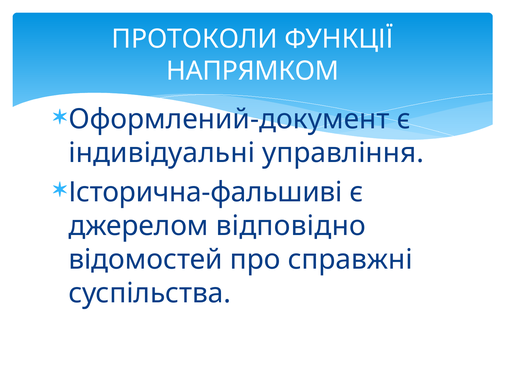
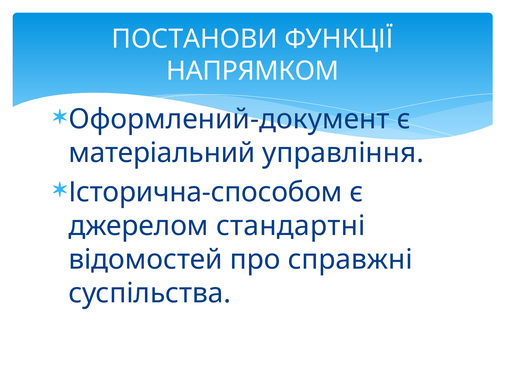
ПРОТОКОЛИ: ПРОТОКОЛИ -> ПОСТАНОВИ
індивідуальні: індивідуальні -> матеріальний
Історична-фальшиві: Історична-фальшиві -> Історична-способом
відповідно: відповідно -> стандартні
